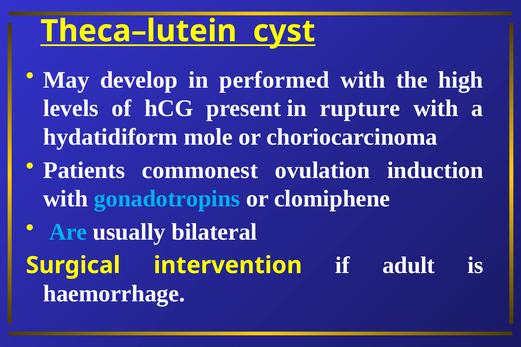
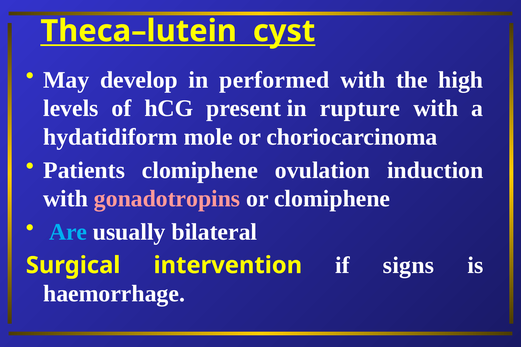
Patients commonest: commonest -> clomiphene
gonadotropins colour: light blue -> pink
adult: adult -> signs
